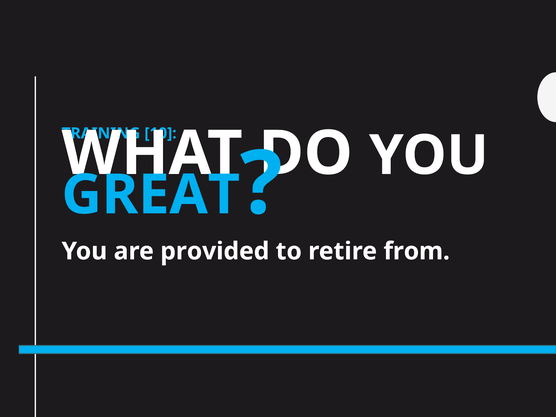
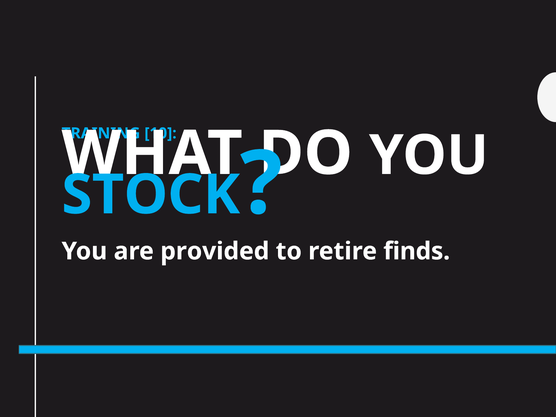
GREAT: GREAT -> STOCK
from: from -> finds
